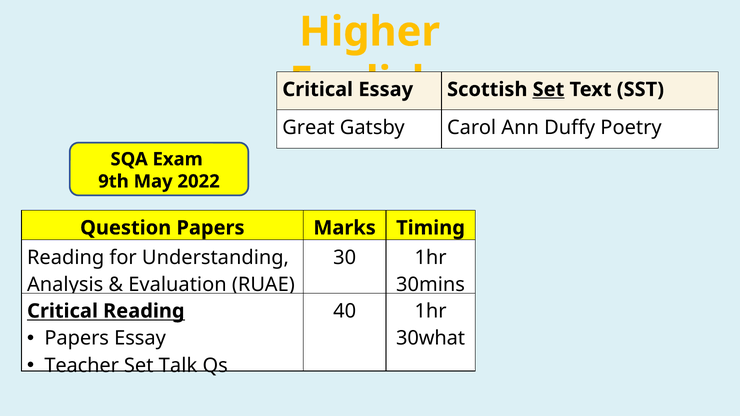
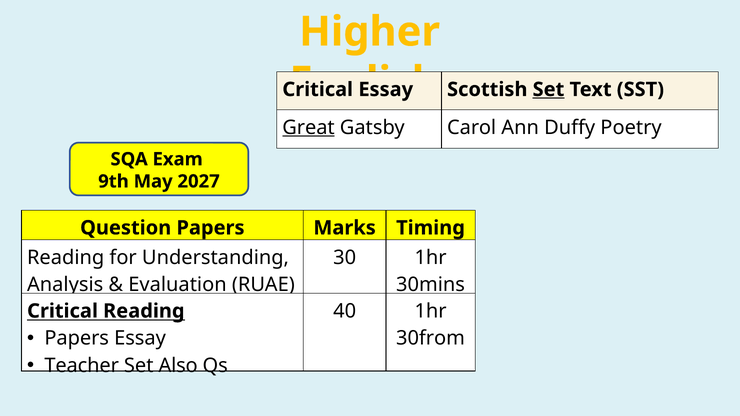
Great underline: none -> present
2022: 2022 -> 2027
30what: 30what -> 30from
Talk: Talk -> Also
